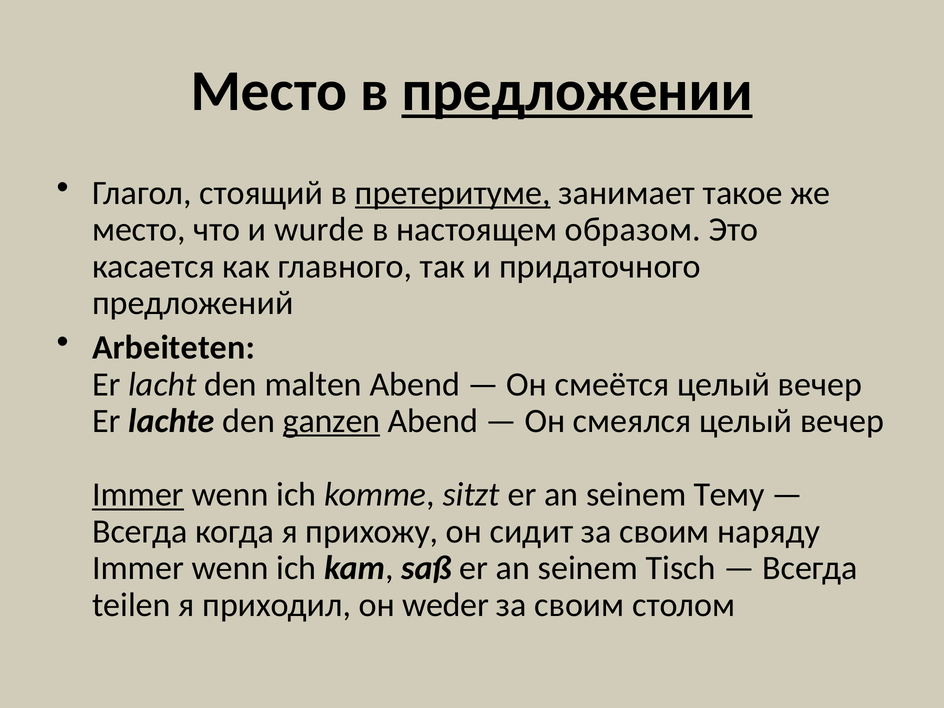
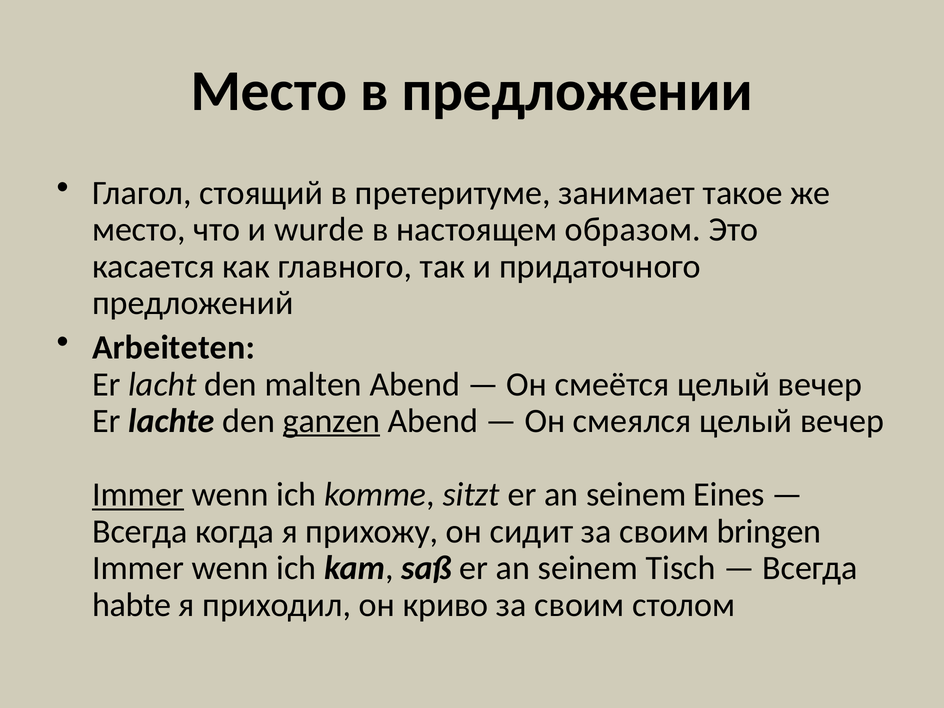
предложении underline: present -> none
претеритуме underline: present -> none
Тему: Тему -> Eines
наряду: наряду -> bringen
teilen: teilen -> habte
weder: weder -> криво
